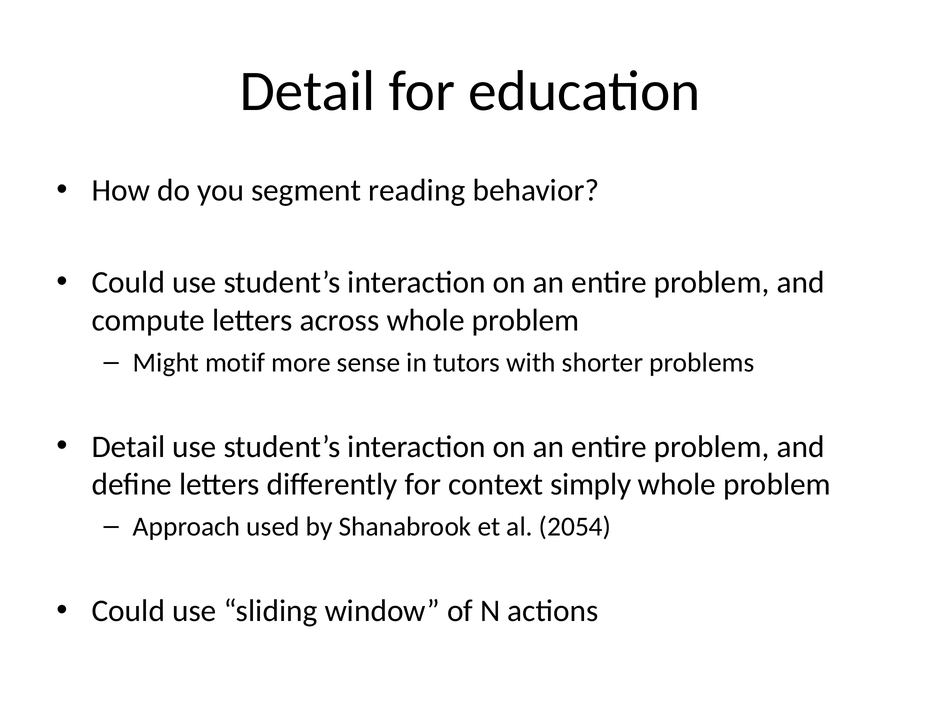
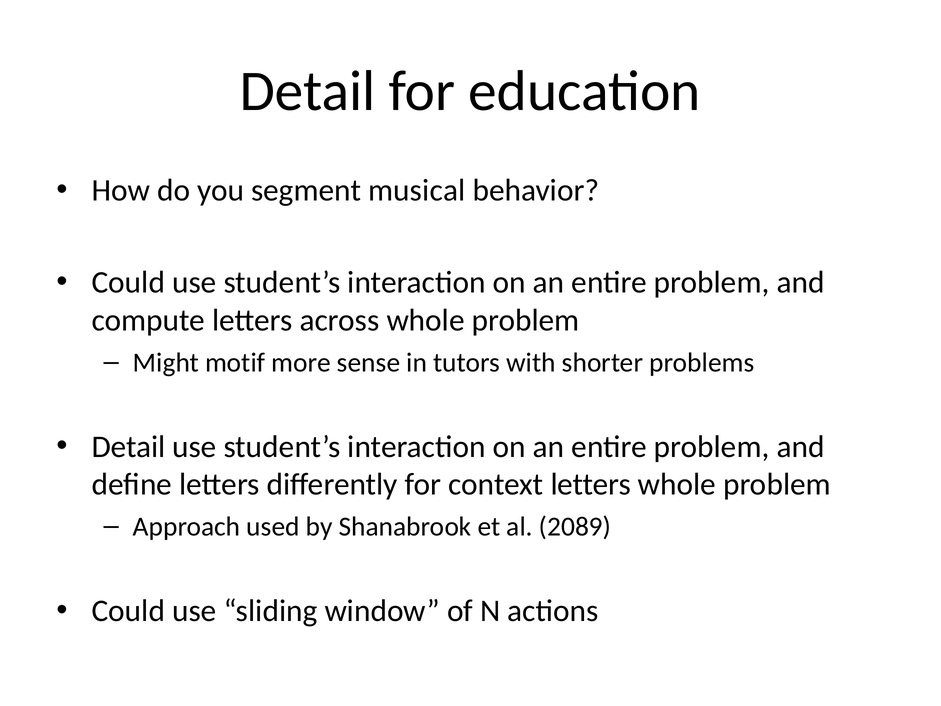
reading: reading -> musical
context simply: simply -> letters
2054: 2054 -> 2089
